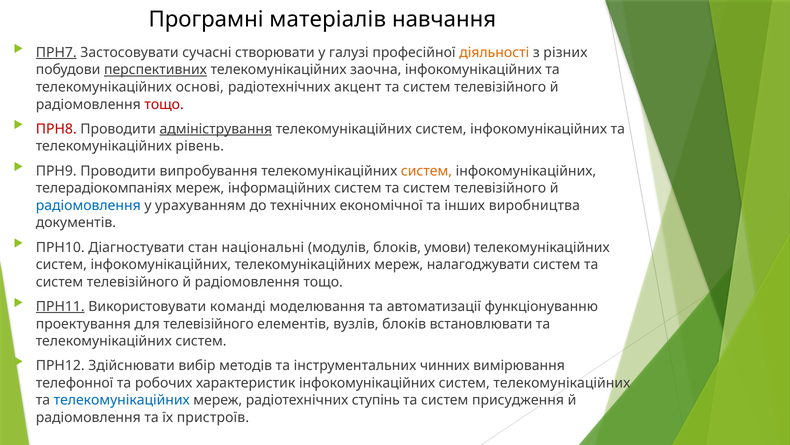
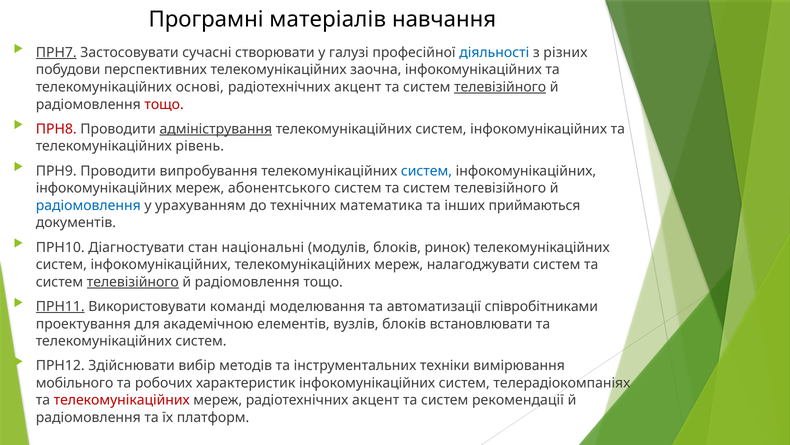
діяльності colour: orange -> blue
перспективних underline: present -> none
телевізійного at (500, 87) underline: none -> present
систем at (426, 171) colour: orange -> blue
телерадіокомпаніях at (104, 188): телерадіокомпаніях -> інфокомунікаційних
інформаційних: інформаційних -> абонентського
економічної: економічної -> математика
виробництва: виробництва -> приймаються
умови: умови -> ринок
телевізійного at (133, 282) underline: none -> present
функціонуванню: функціонуванню -> співробітниками
для телевізійного: телевізійного -> академічною
чинних: чинних -> техніки
телефонної: телефонної -> мобільного
систем телекомунікаційних: телекомунікаційних -> телерадіокомпаніях
телекомунікаційних at (122, 400) colour: blue -> red
мереж радіотехнічних ступінь: ступінь -> акцент
присудження: присудження -> рекомендації
пристроїв: пристроїв -> платформ
